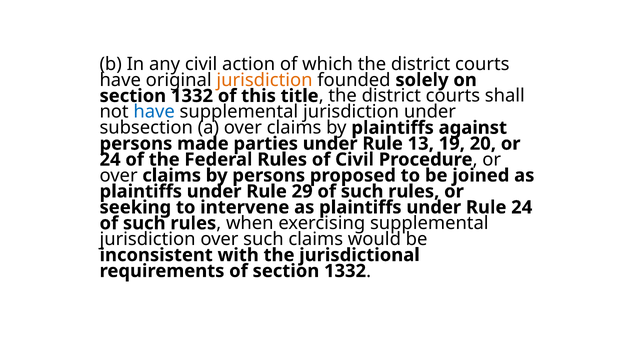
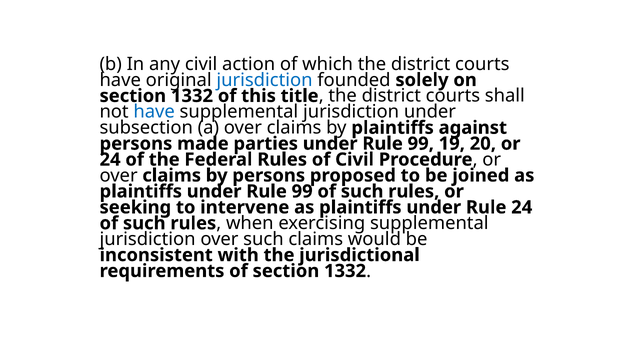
jurisdiction at (265, 80) colour: orange -> blue
parties under Rule 13: 13 -> 99
plaintiffs under Rule 29: 29 -> 99
